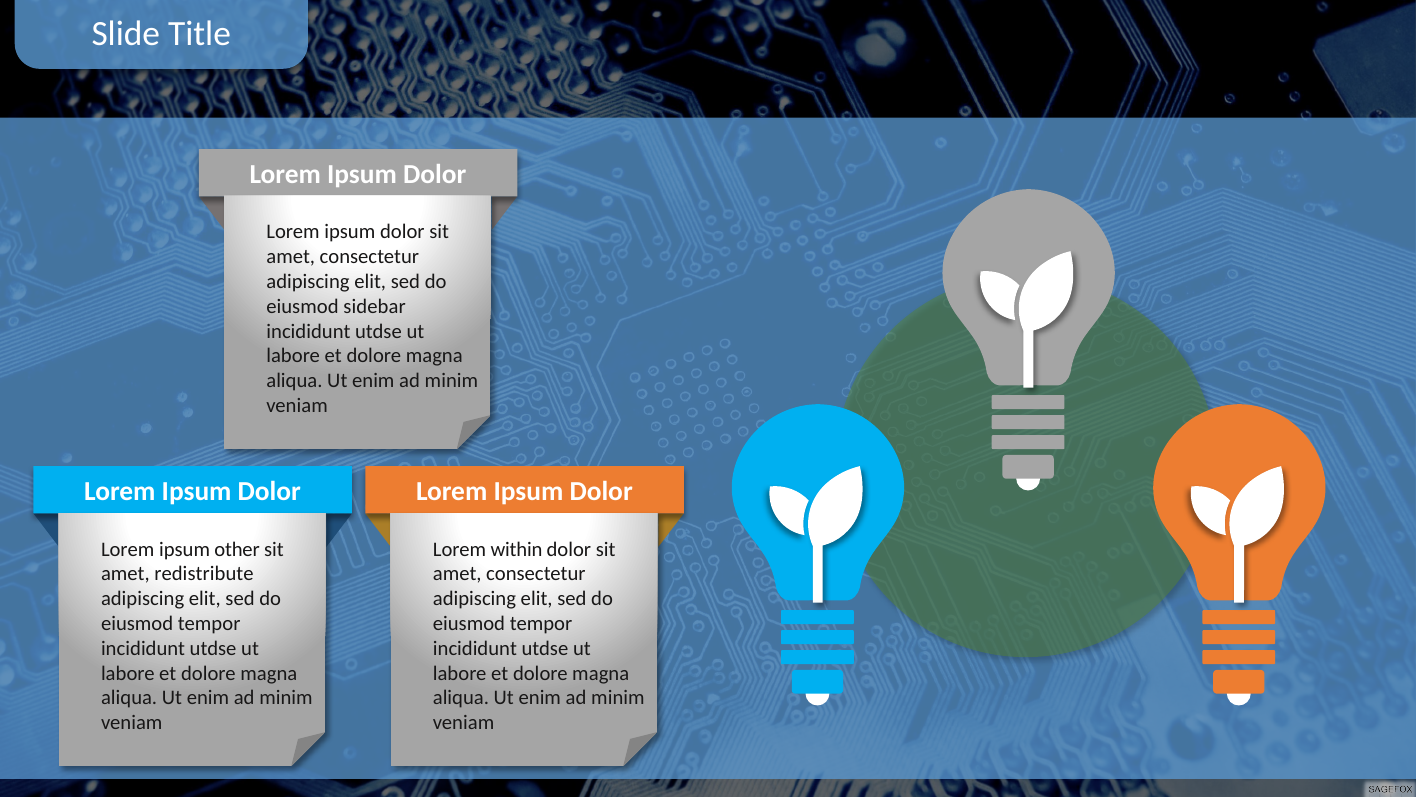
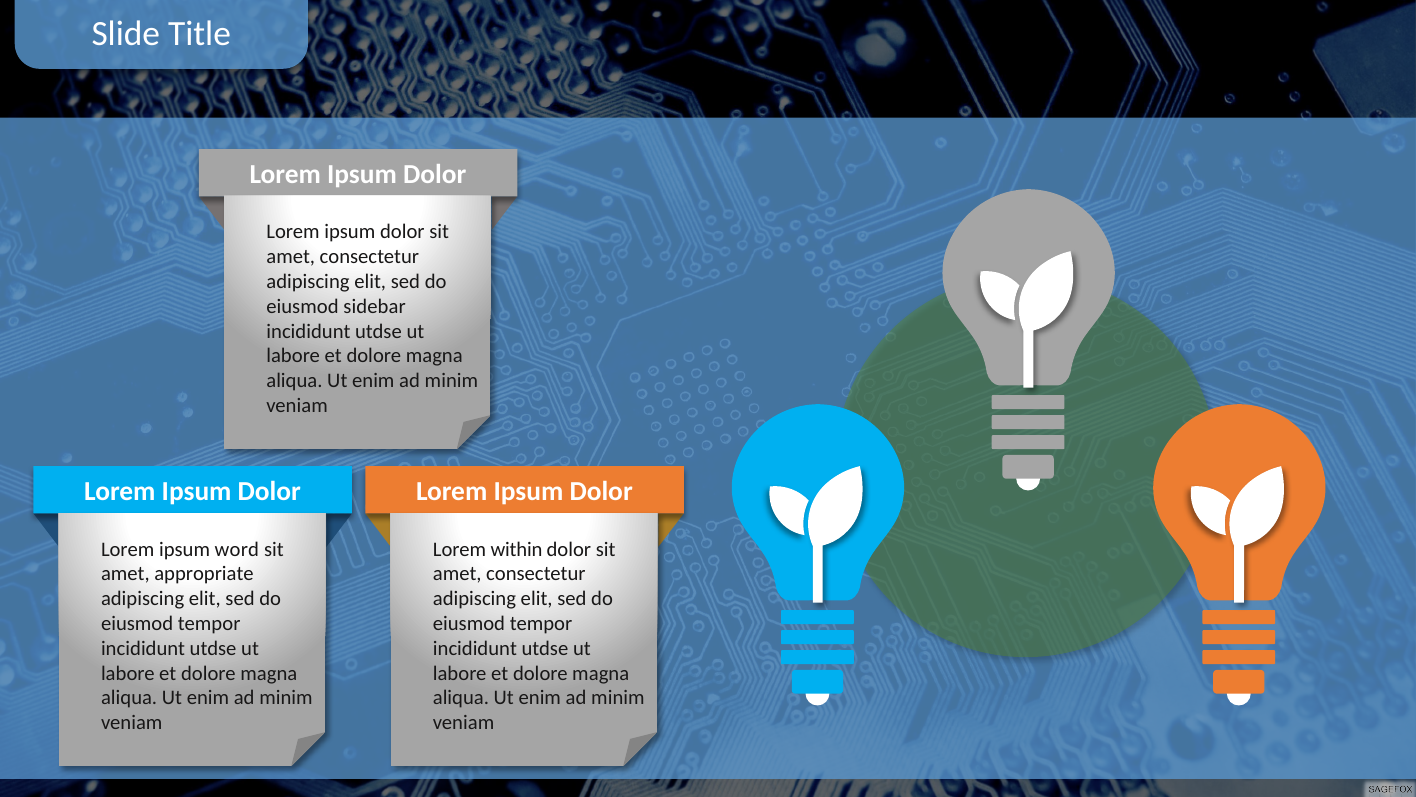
other: other -> word
redistribute: redistribute -> appropriate
